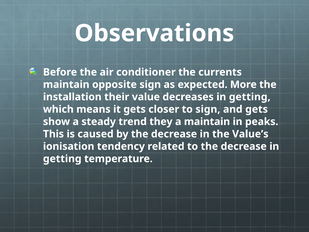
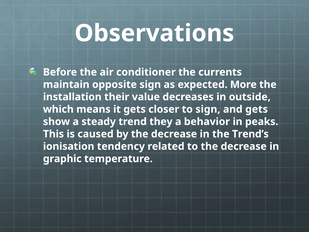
decreases in getting: getting -> outside
a maintain: maintain -> behavior
Value’s: Value’s -> Trend’s
getting at (62, 159): getting -> graphic
